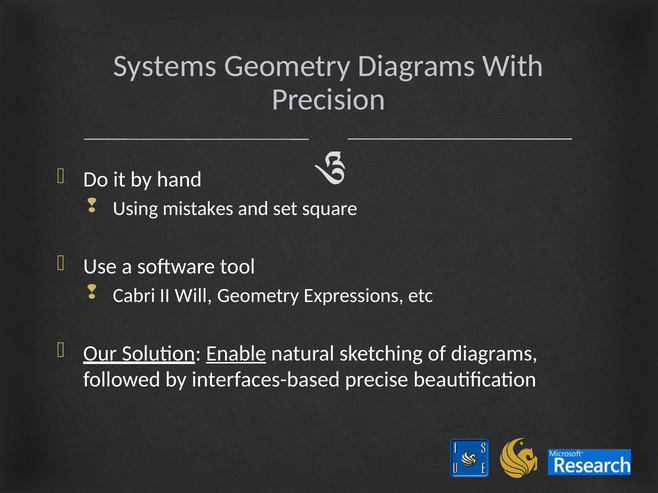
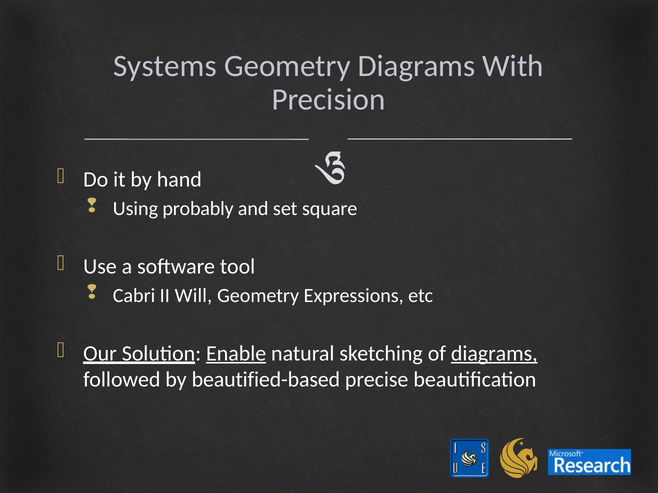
mistakes: mistakes -> probably
diagrams at (494, 354) underline: none -> present
interfaces-based: interfaces-based -> beautified-based
